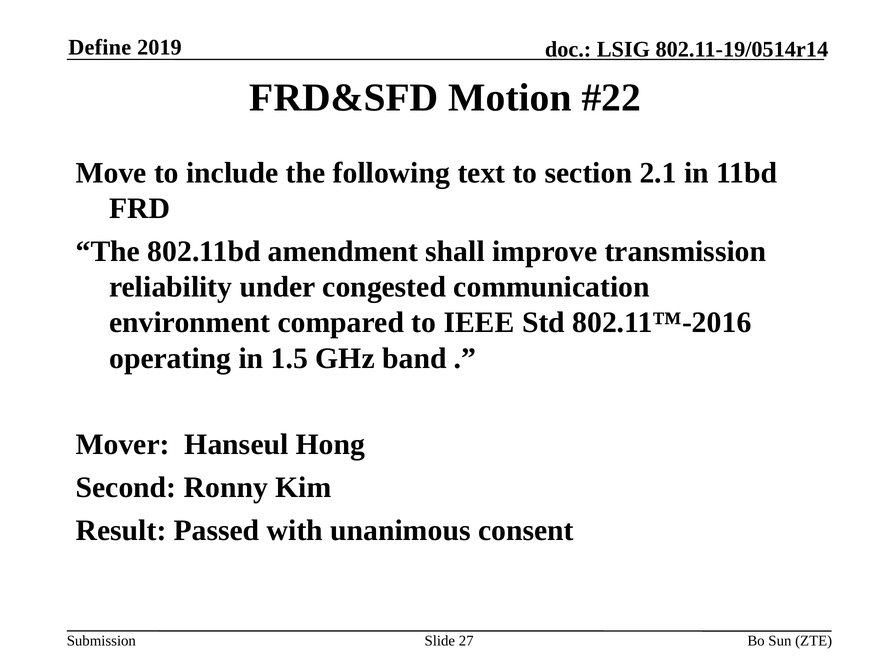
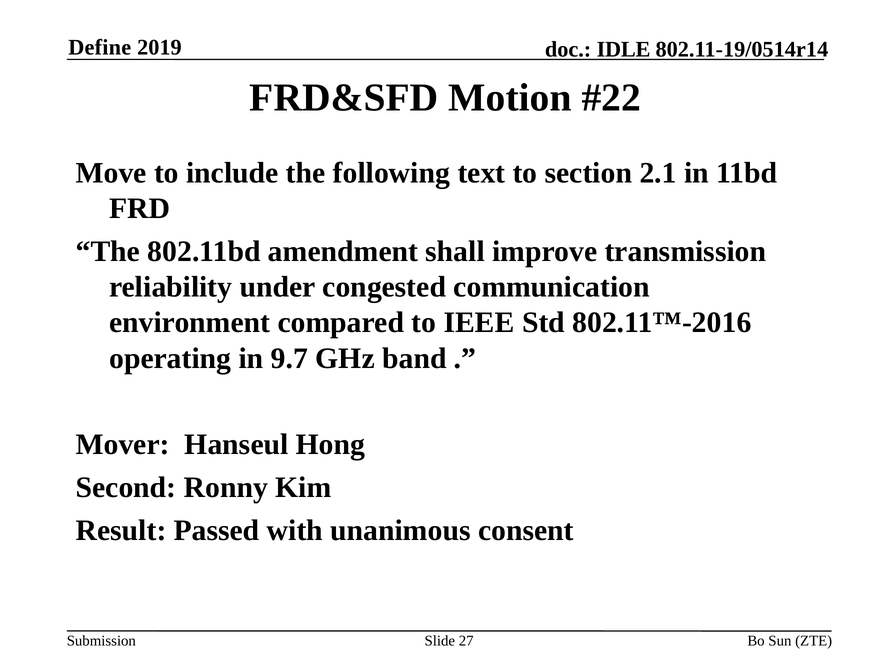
LSIG: LSIG -> IDLE
1.5: 1.5 -> 9.7
